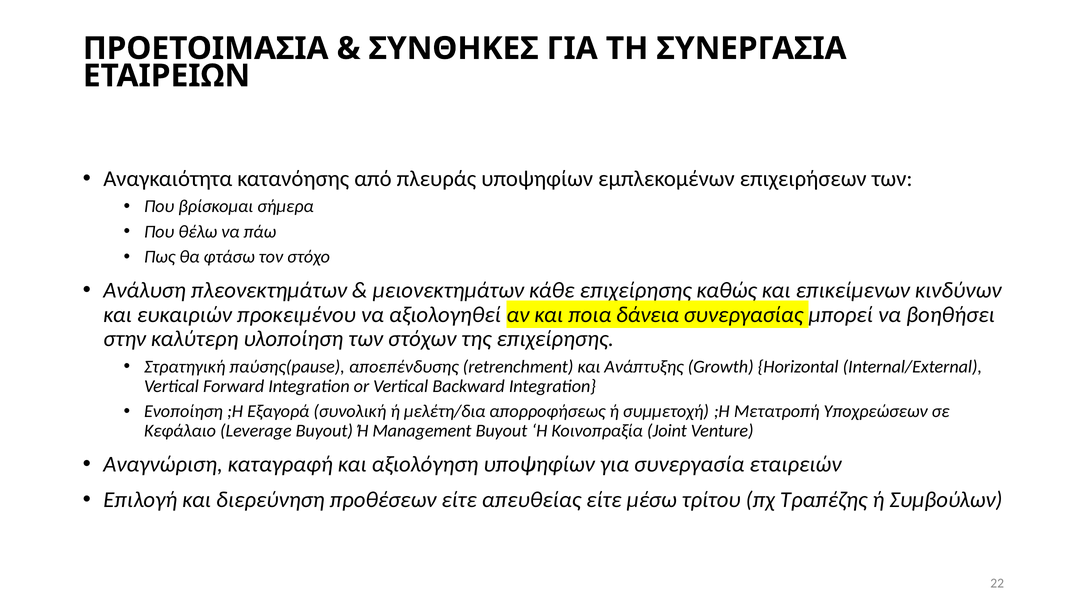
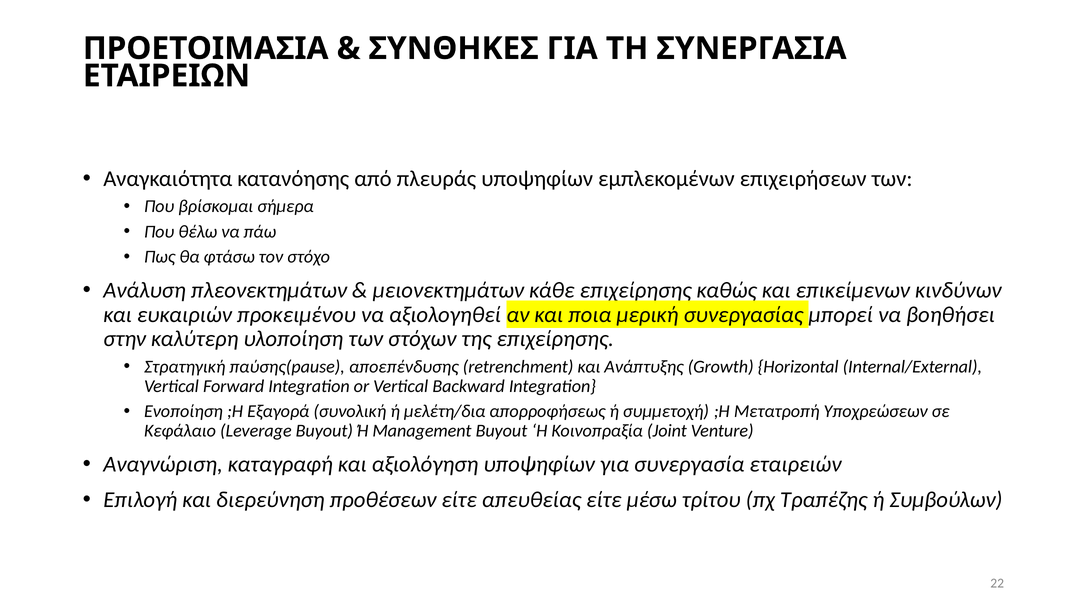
δάνεια: δάνεια -> μερική
